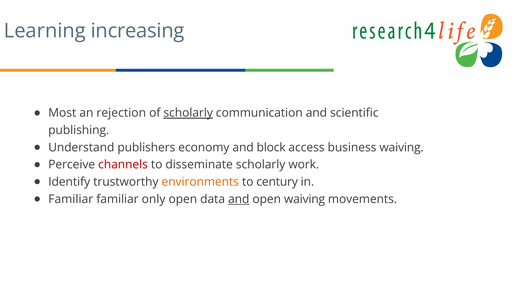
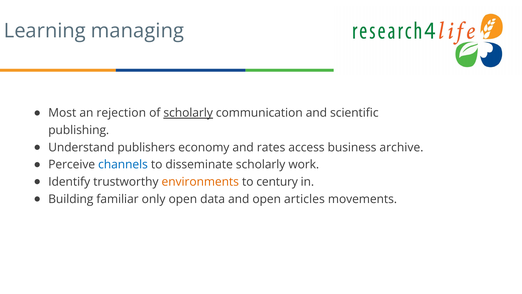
increasing: increasing -> managing
block: block -> rates
business waiving: waiving -> archive
channels colour: red -> blue
Familiar at (71, 199): Familiar -> Building
and at (239, 199) underline: present -> none
open waiving: waiving -> articles
